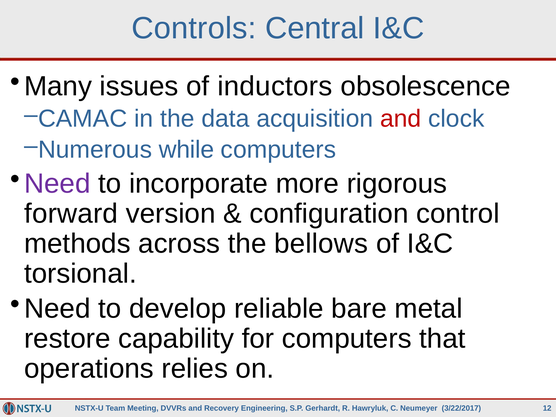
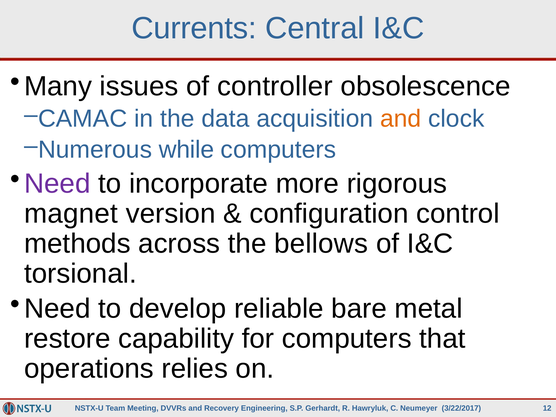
Controls: Controls -> Currents
inductors: inductors -> controller
and at (401, 119) colour: red -> orange
forward: forward -> magnet
